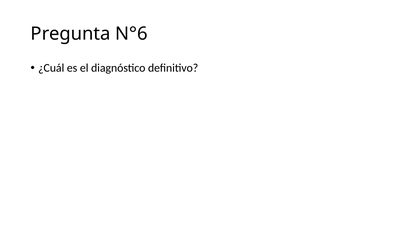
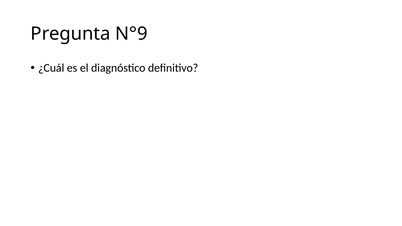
N°6: N°6 -> N°9
